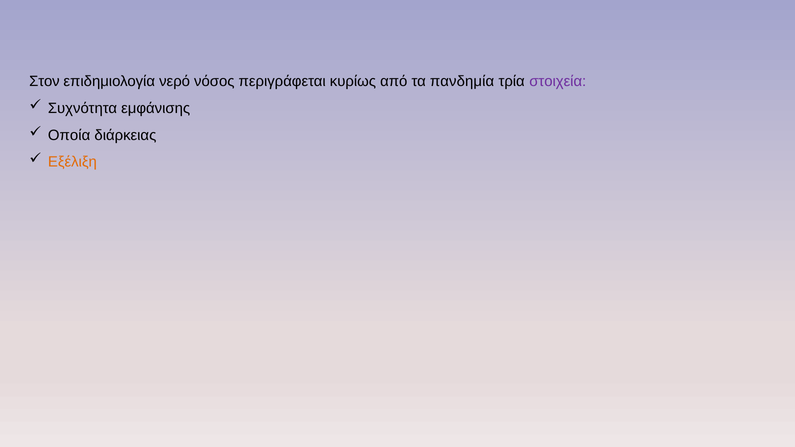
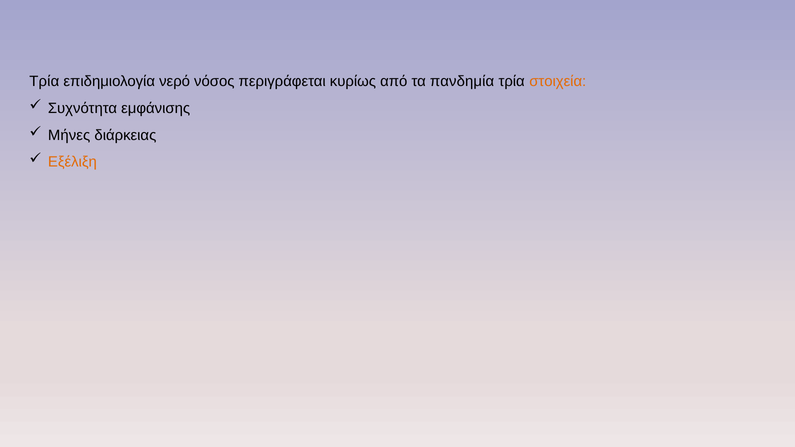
Στον at (44, 82): Στον -> Τρία
στοιχεία colour: purple -> orange
Οποία: Οποία -> Μήνες
